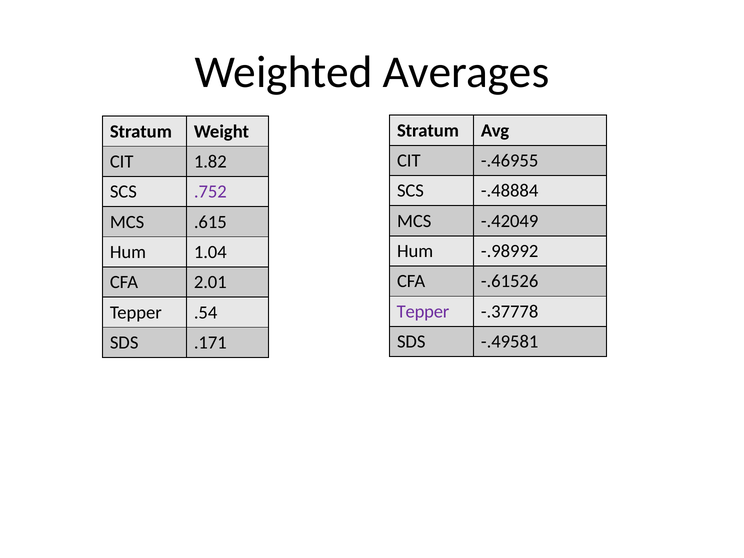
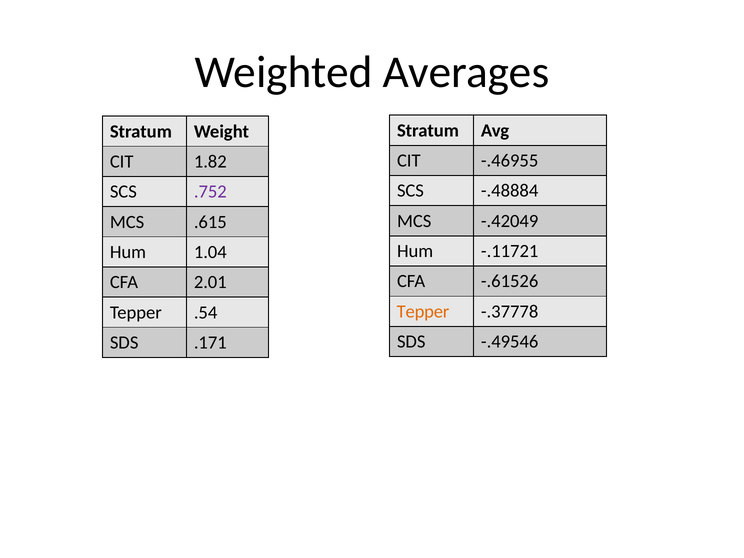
-.98992: -.98992 -> -.11721
Tepper at (423, 311) colour: purple -> orange
-.49581: -.49581 -> -.49546
